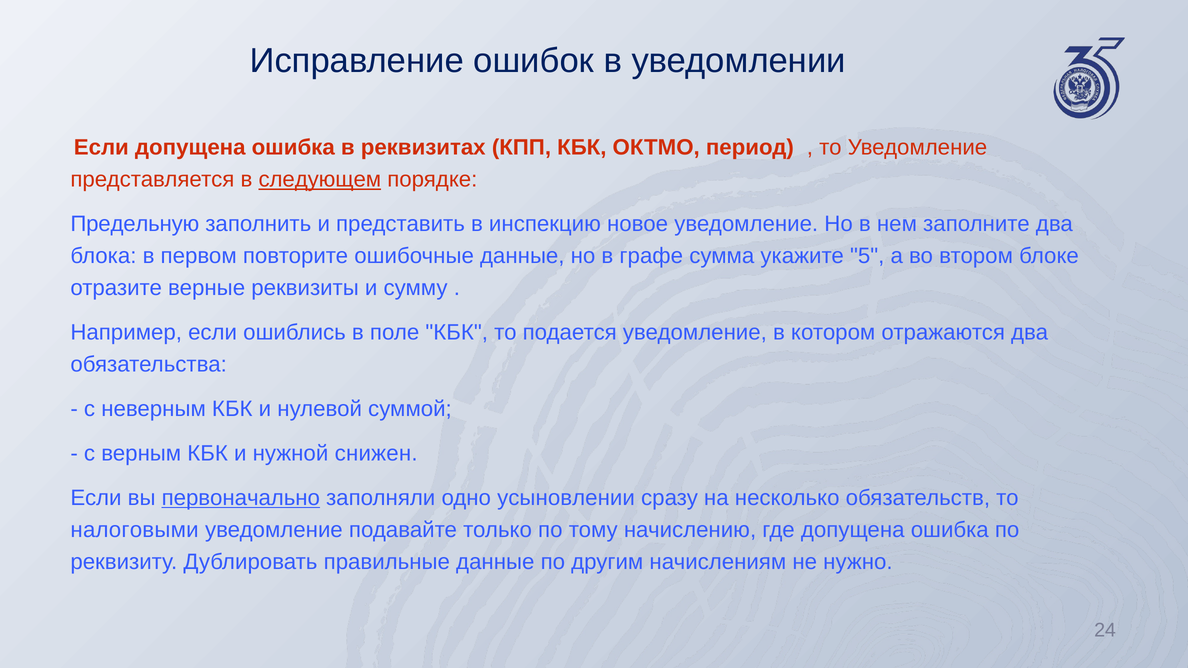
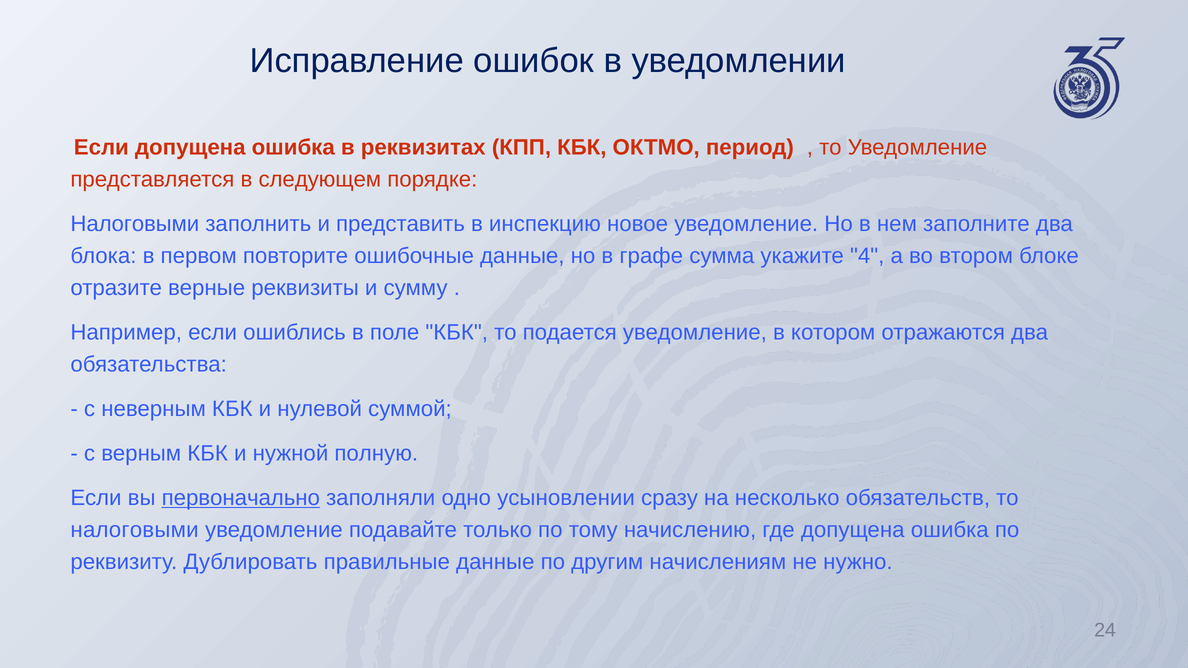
следующем underline: present -> none
Предельную at (135, 224): Предельную -> Налоговыми
5: 5 -> 4
снижен: снижен -> полную
